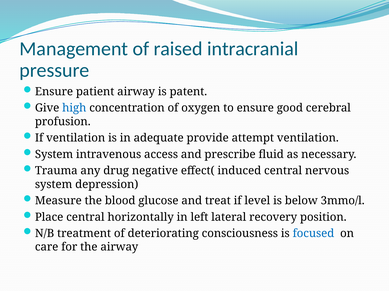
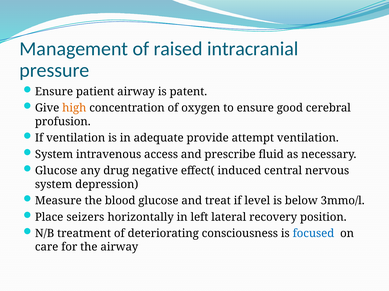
high colour: blue -> orange
Trauma at (56, 171): Trauma -> Glucose
Place central: central -> seizers
